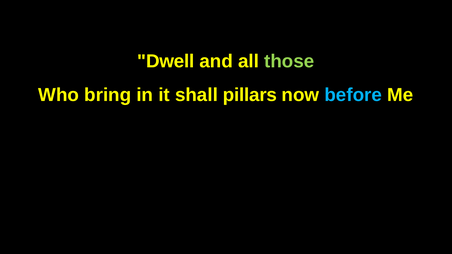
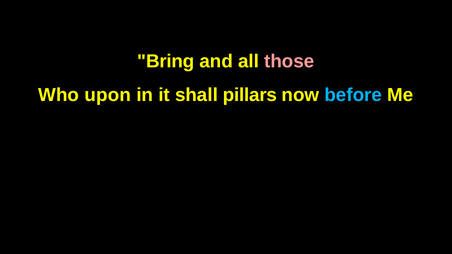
Dwell: Dwell -> Bring
those colour: light green -> pink
bring: bring -> upon
